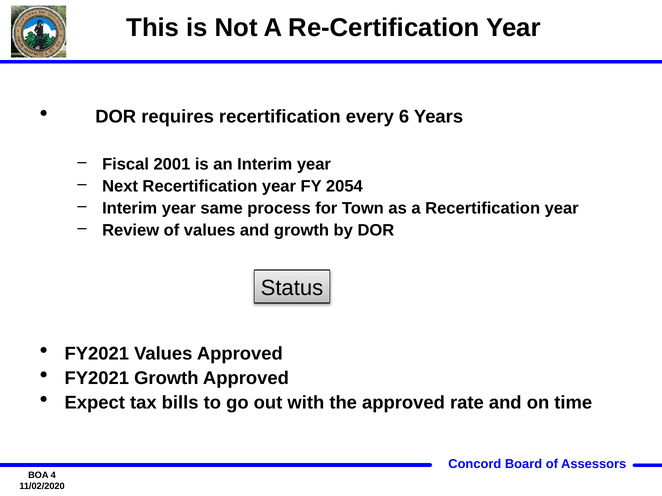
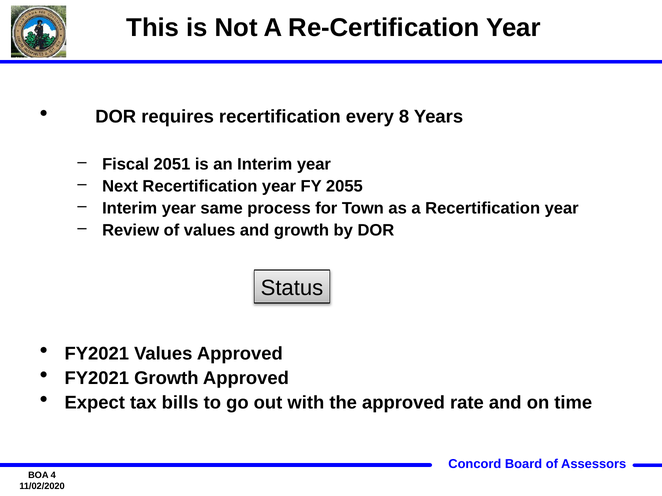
6: 6 -> 8
2001: 2001 -> 2051
2054: 2054 -> 2055
